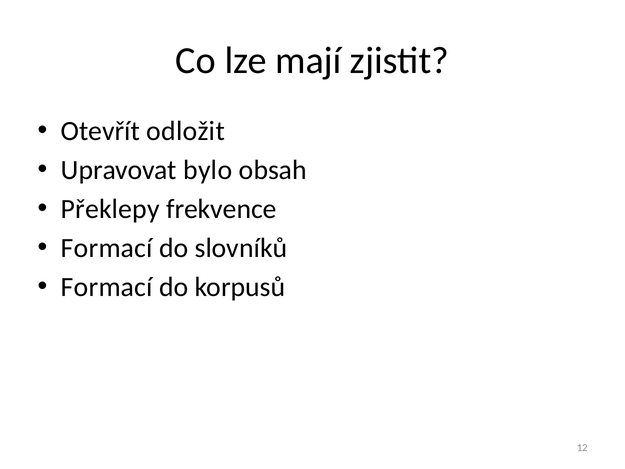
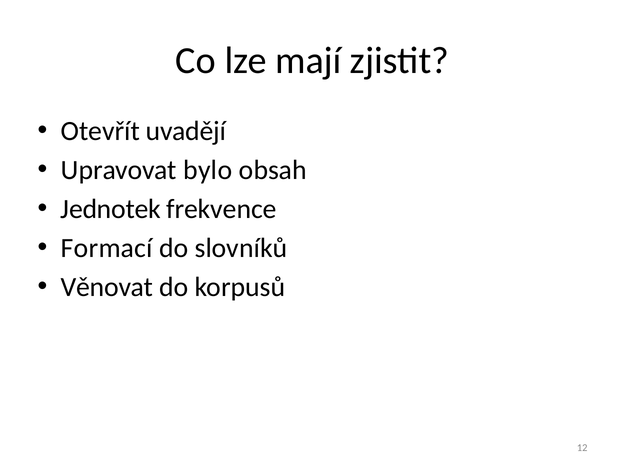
odložit: odložit -> uvadějí
Překlepy: Překlepy -> Jednotek
Formací at (107, 287): Formací -> Věnovat
